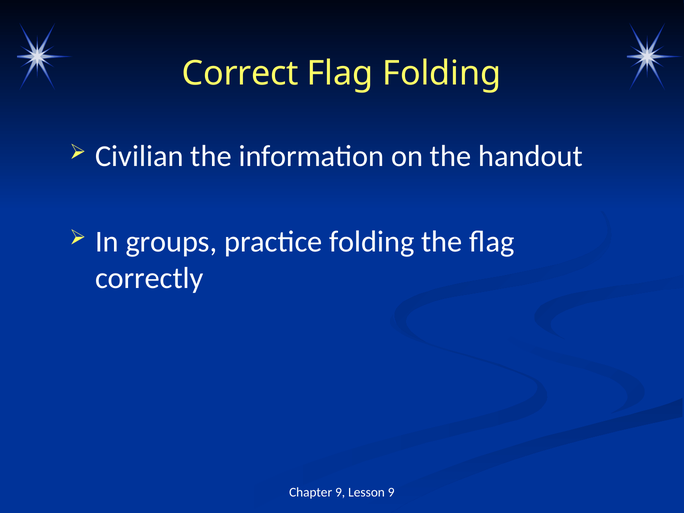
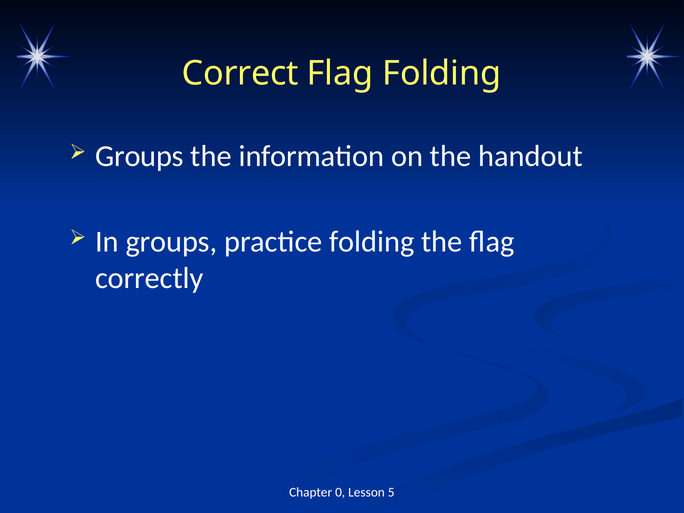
Civilian at (139, 156): Civilian -> Groups
Chapter 9: 9 -> 0
Lesson 9: 9 -> 5
